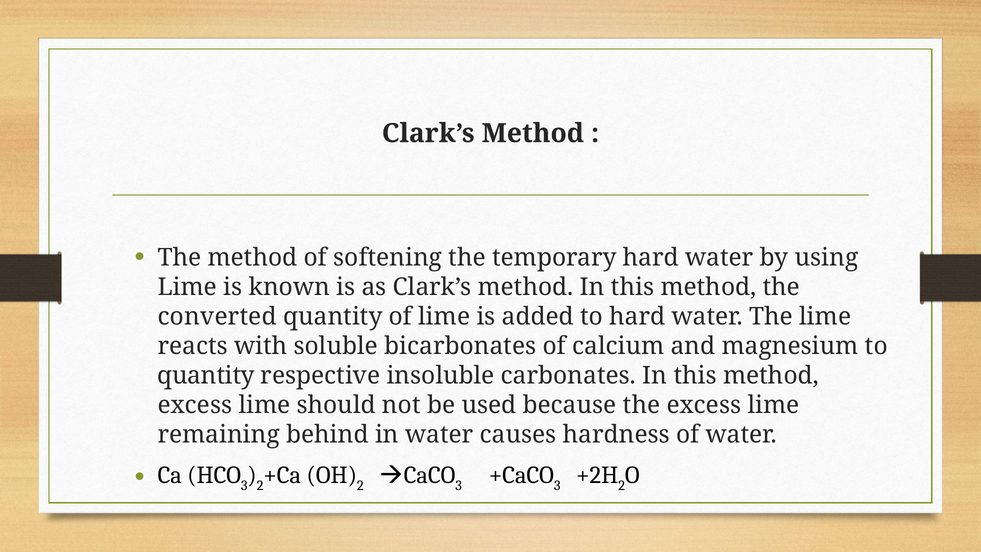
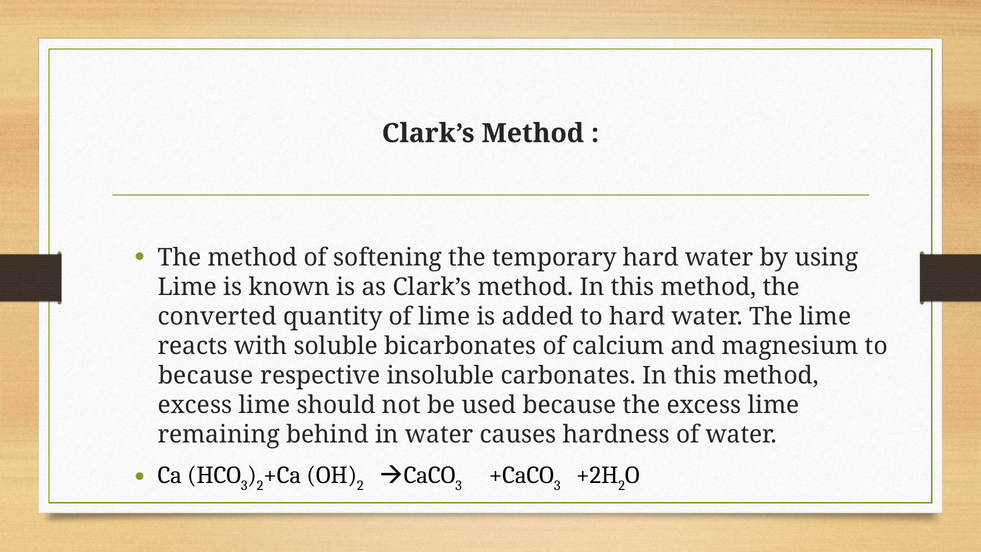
quantity at (206, 375): quantity -> because
